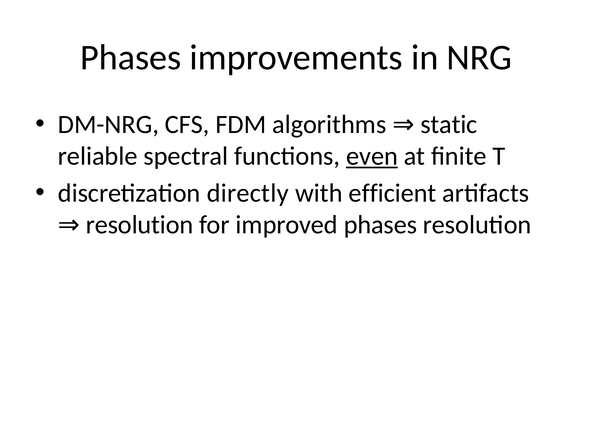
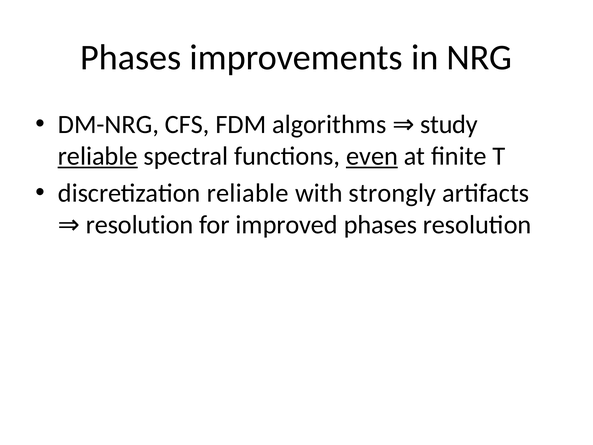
static: static -> study
reliable at (98, 156) underline: none -> present
discretization directly: directly -> reliable
efficient: efficient -> strongly
